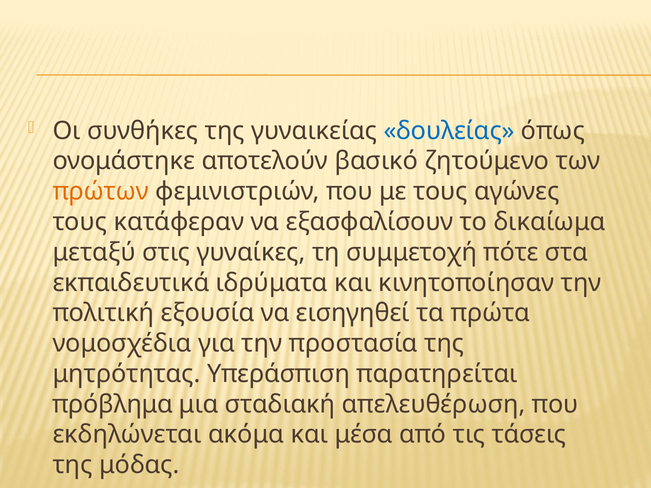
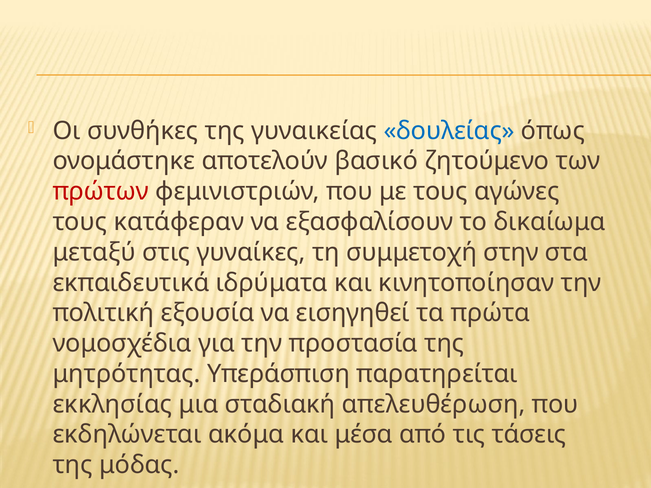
πρώτων colour: orange -> red
πότε: πότε -> στην
πρόβλημα: πρόβλημα -> εκκλησίας
